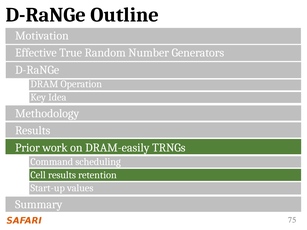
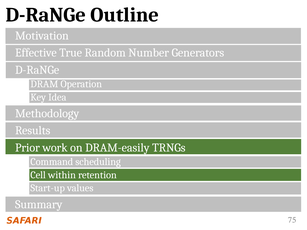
Cell results: results -> within
